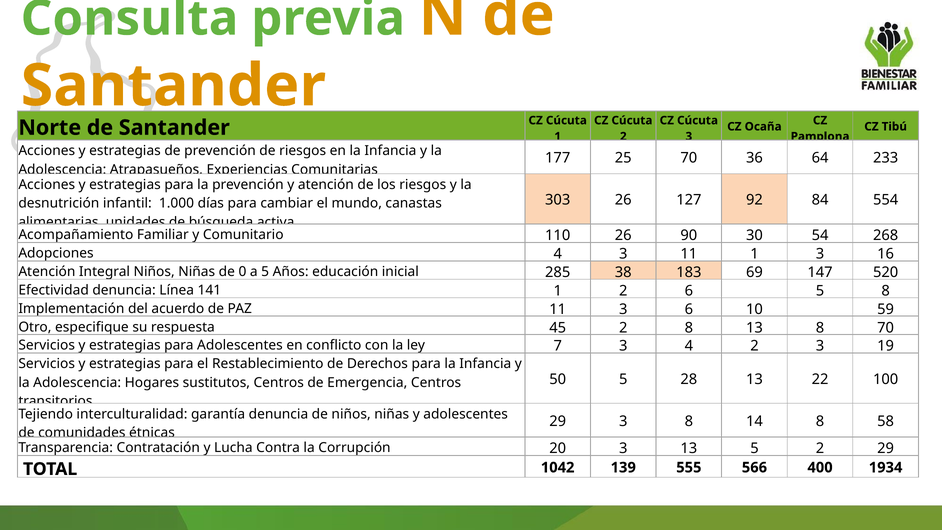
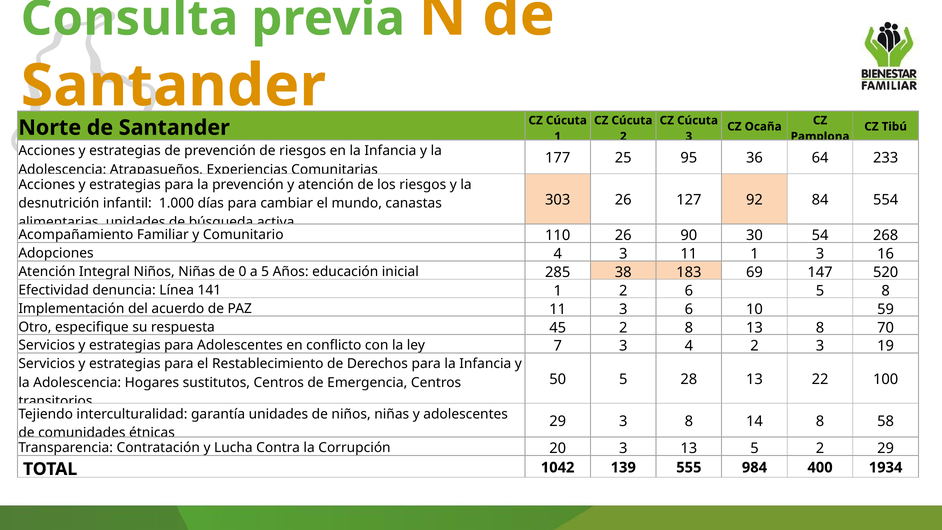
25 70: 70 -> 95
garantía denuncia: denuncia -> unidades
566: 566 -> 984
